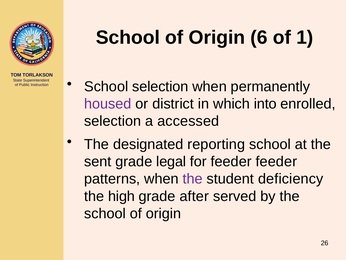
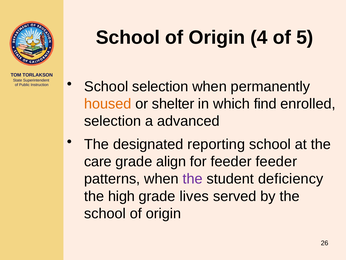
6: 6 -> 4
1: 1 -> 5
housed colour: purple -> orange
district: district -> shelter
into: into -> find
accessed: accessed -> advanced
sent: sent -> care
legal: legal -> align
after: after -> lives
